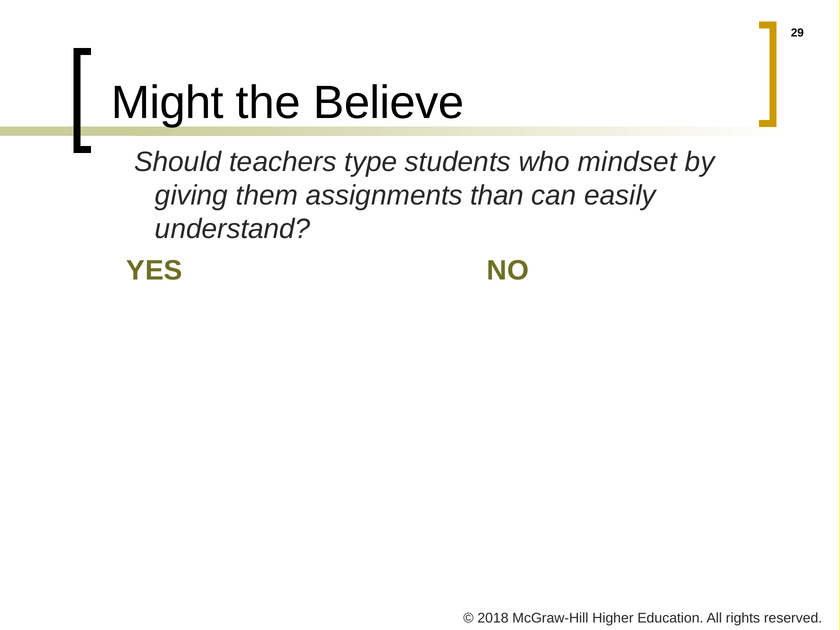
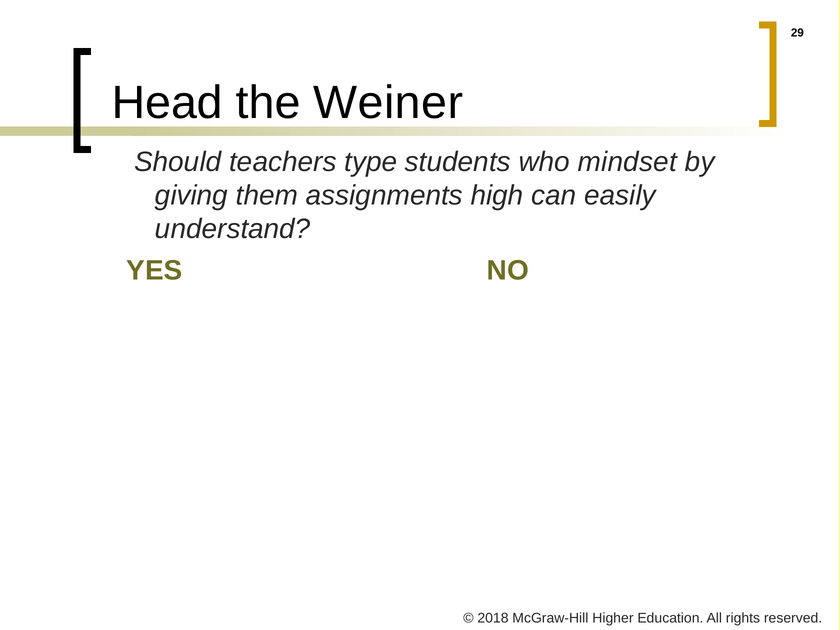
Might: Might -> Head
Believe: Believe -> Weiner
than: than -> high
